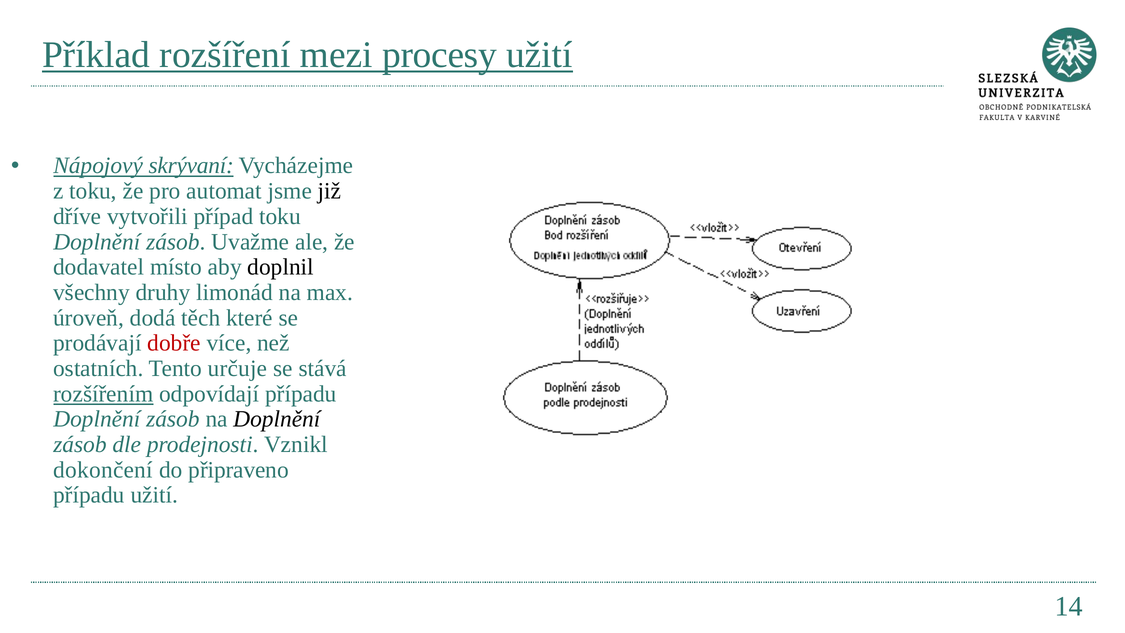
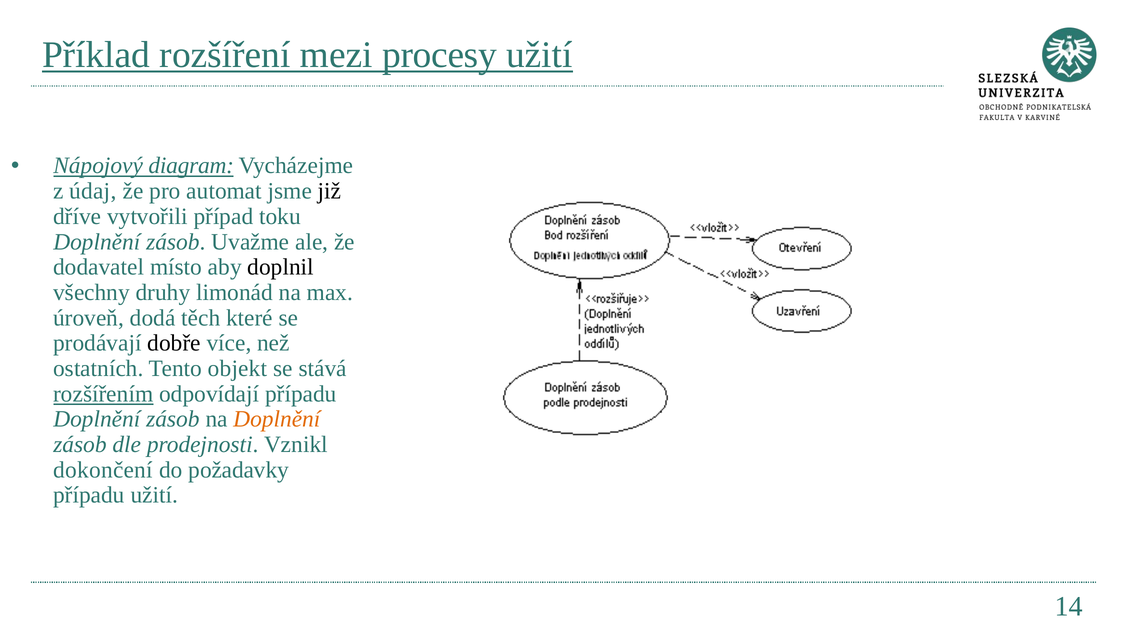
skrývaní: skrývaní -> diagram
z toku: toku -> údaj
dobře colour: red -> black
určuje: určuje -> objekt
Doplnění at (277, 419) colour: black -> orange
připraveno: připraveno -> požadavky
